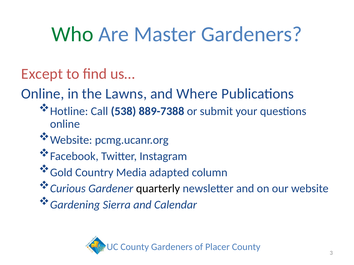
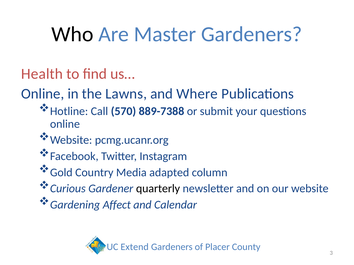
Who colour: green -> black
Except: Except -> Health
538: 538 -> 570
Sierra: Sierra -> Affect
County at (135, 247): County -> Extend
